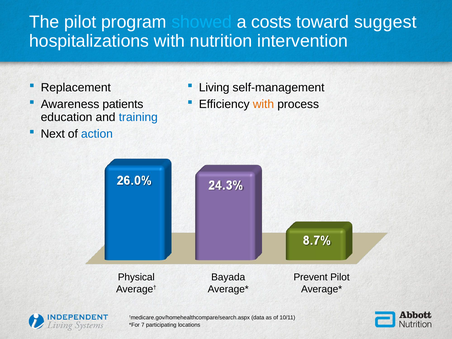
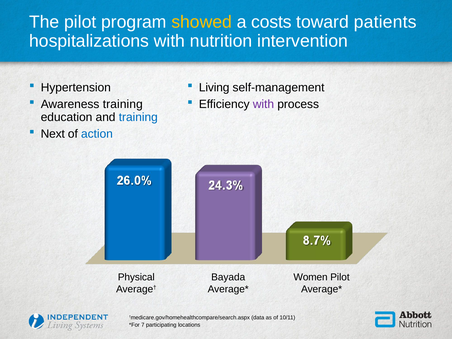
showed colour: light blue -> yellow
suggest: suggest -> patients
Replacement: Replacement -> Hypertension
Awareness patients: patients -> training
with at (263, 104) colour: orange -> purple
Prevent: Prevent -> Women
